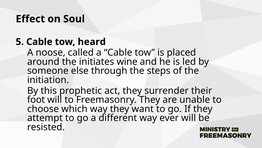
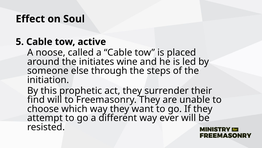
heard: heard -> active
foot: foot -> find
